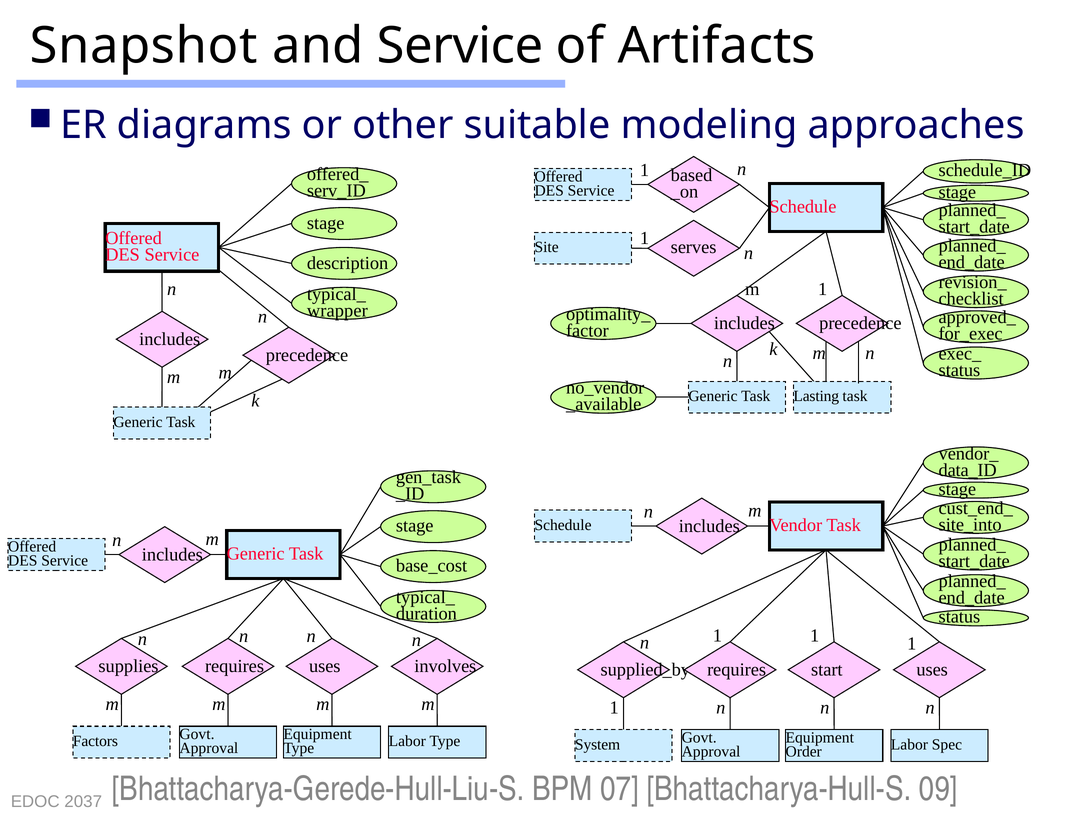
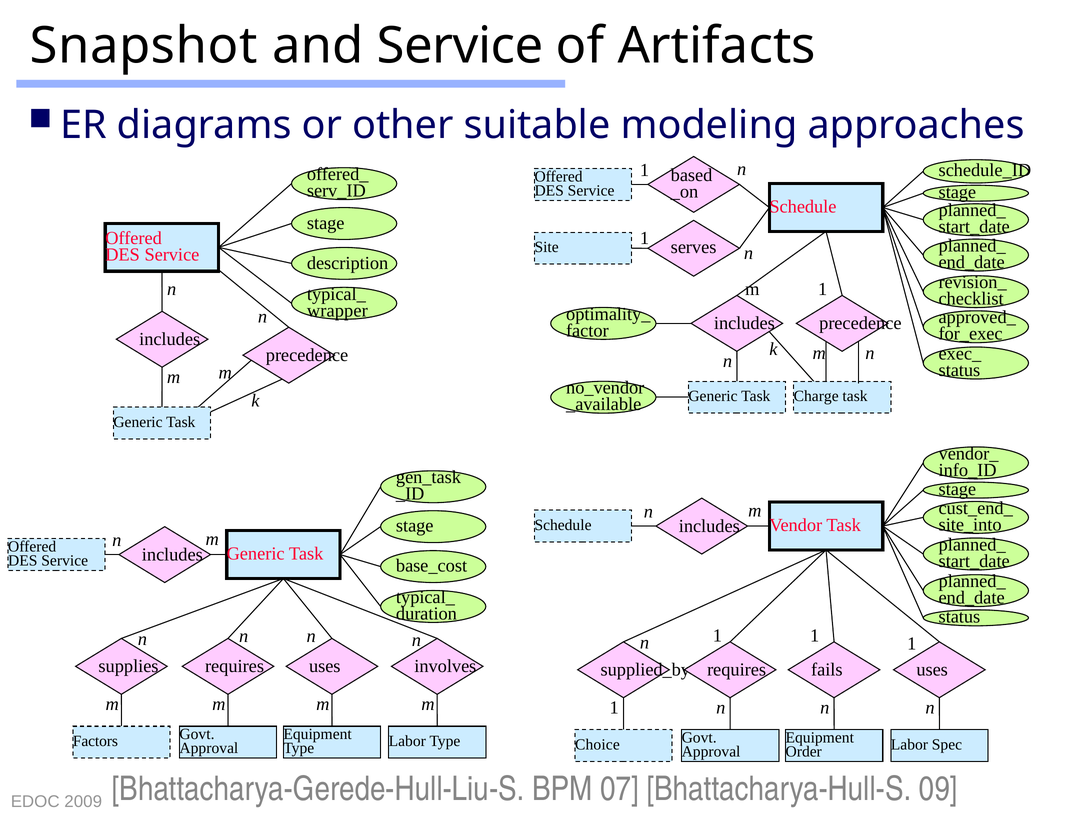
Lasting: Lasting -> Charge
data_ID: data_ID -> info_ID
start: start -> fails
System: System -> Choice
2037: 2037 -> 2009
